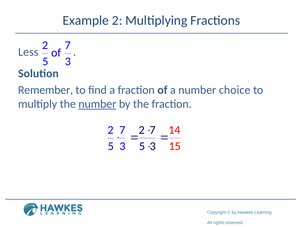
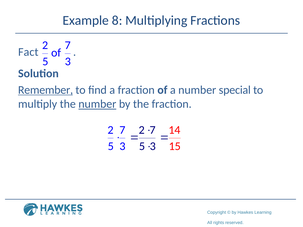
Example 2: 2 -> 8
Less: Less -> Fact
Remember underline: none -> present
choice: choice -> special
